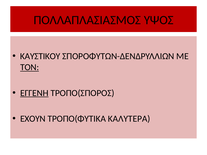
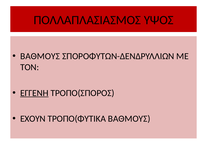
ΚΑΥΣΤΙΚΟΥ at (40, 56): ΚΑΥΣΤΙΚΟΥ -> ΒΑΘΜΟΥΣ
ΤΟΝ underline: present -> none
ΤΡΟΠΟ(ΦΥΤΙΚΑ ΚΑΛΥΤΕΡΑ: ΚΑΛΥΤΕΡΑ -> ΒΑΘΜΟΥΣ
